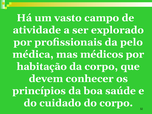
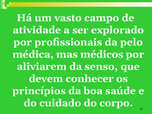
habitação: habitação -> aliviarem
da corpo: corpo -> senso
